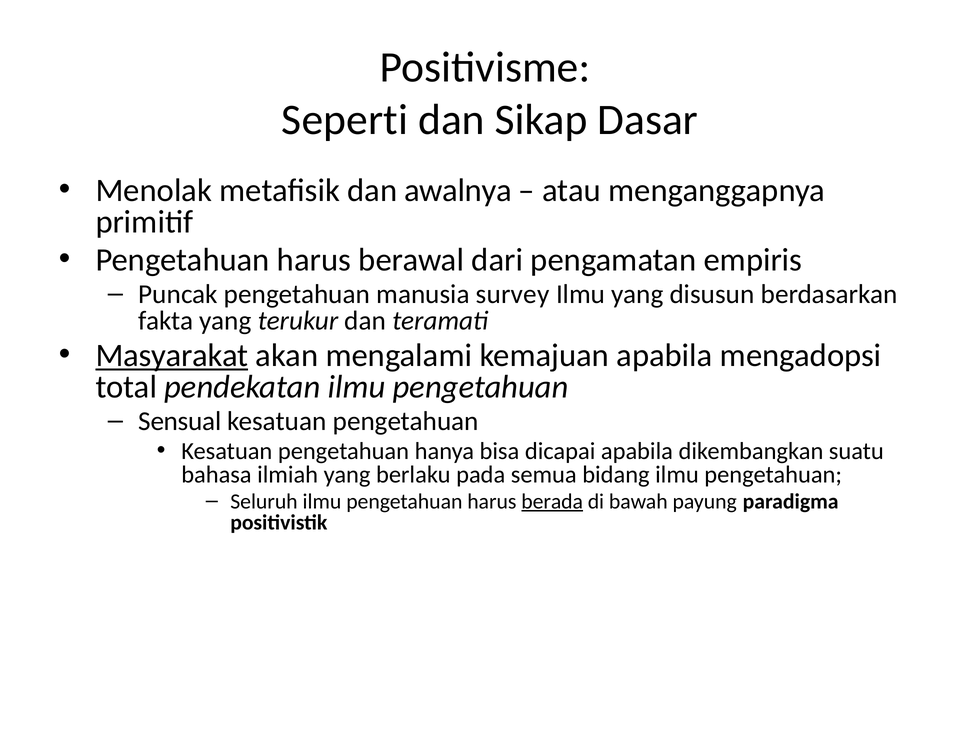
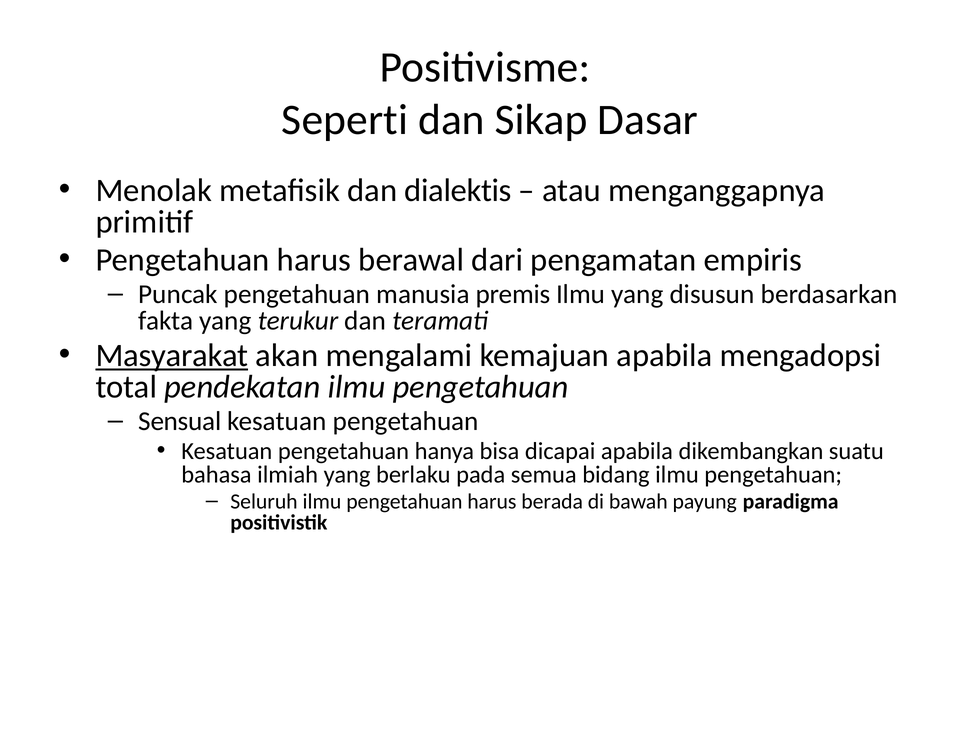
awalnya: awalnya -> dialektis
survey: survey -> premis
berada underline: present -> none
